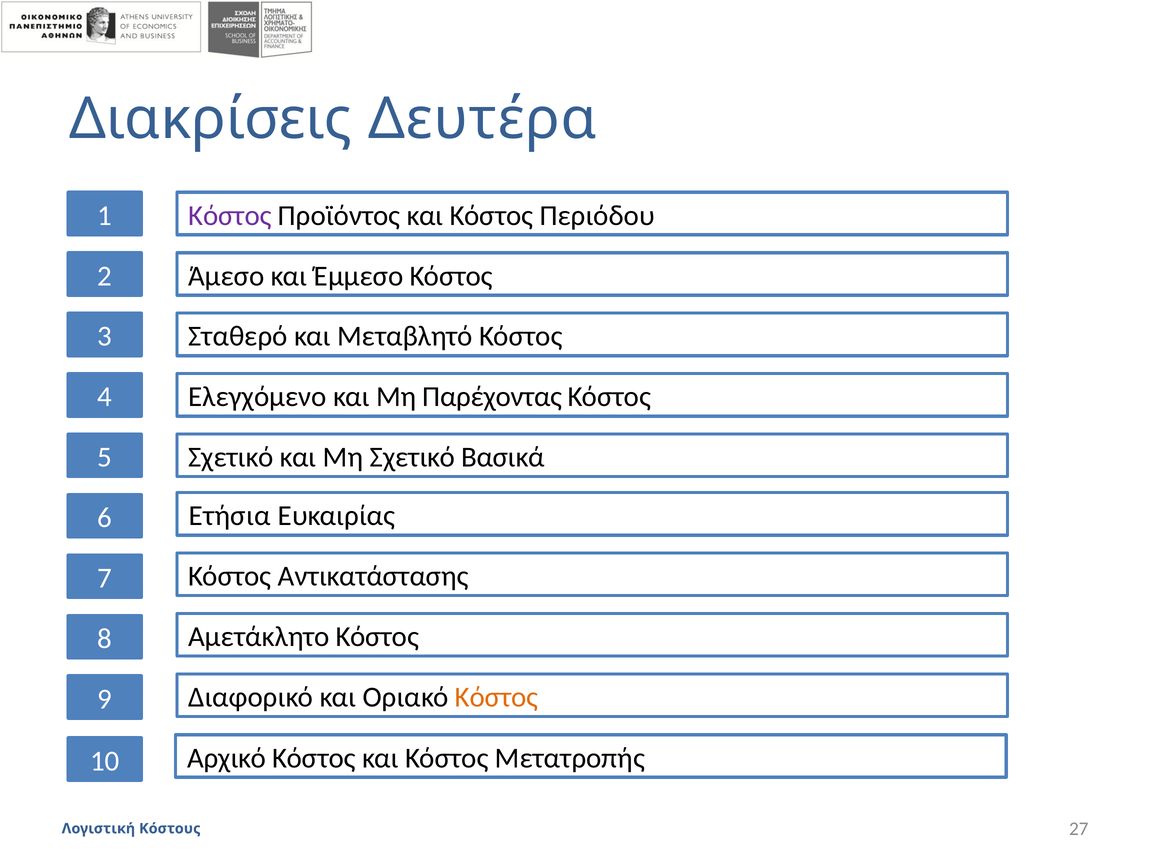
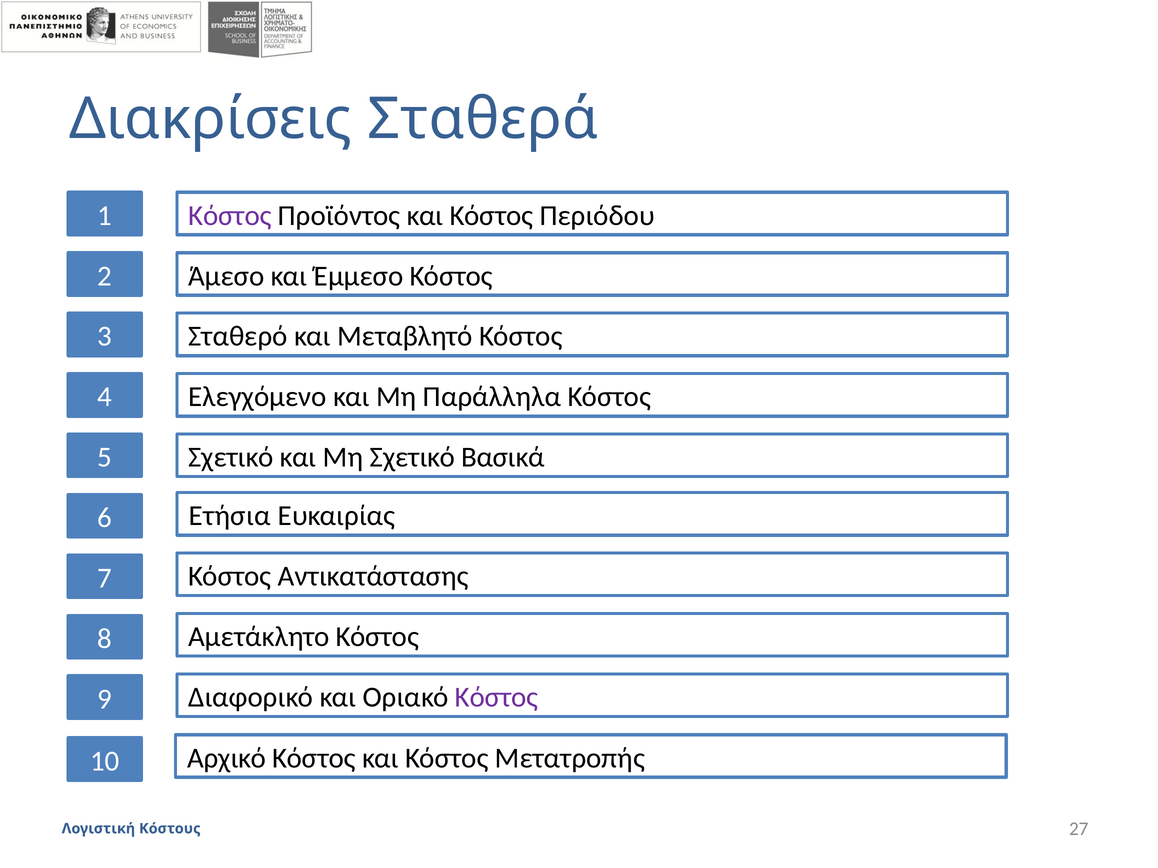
Δευτέρα: Δευτέρα -> Σταθερά
Παρέχοντας: Παρέχοντας -> Παράλληλα
Κόστος at (497, 698) colour: orange -> purple
